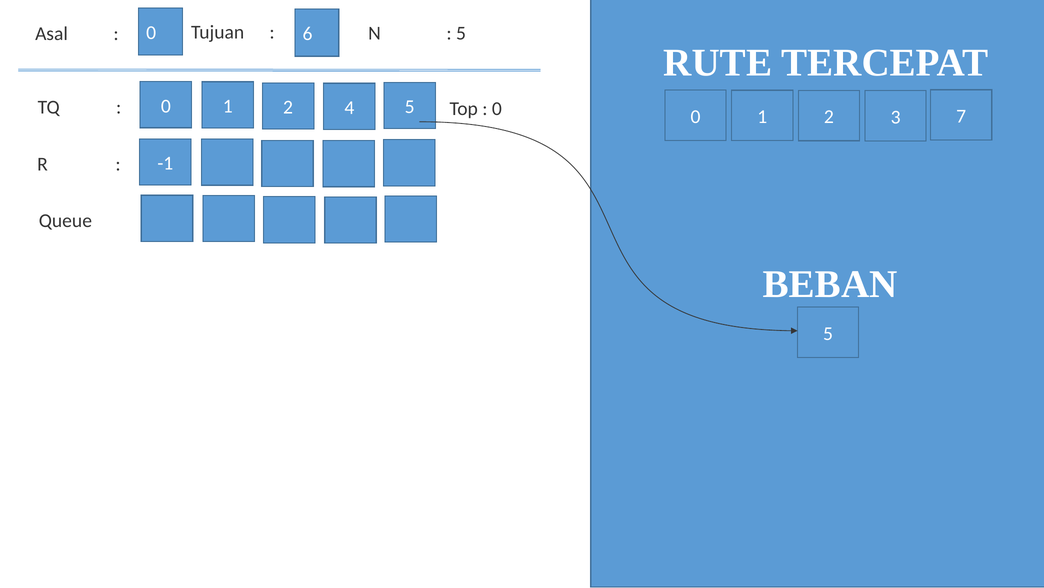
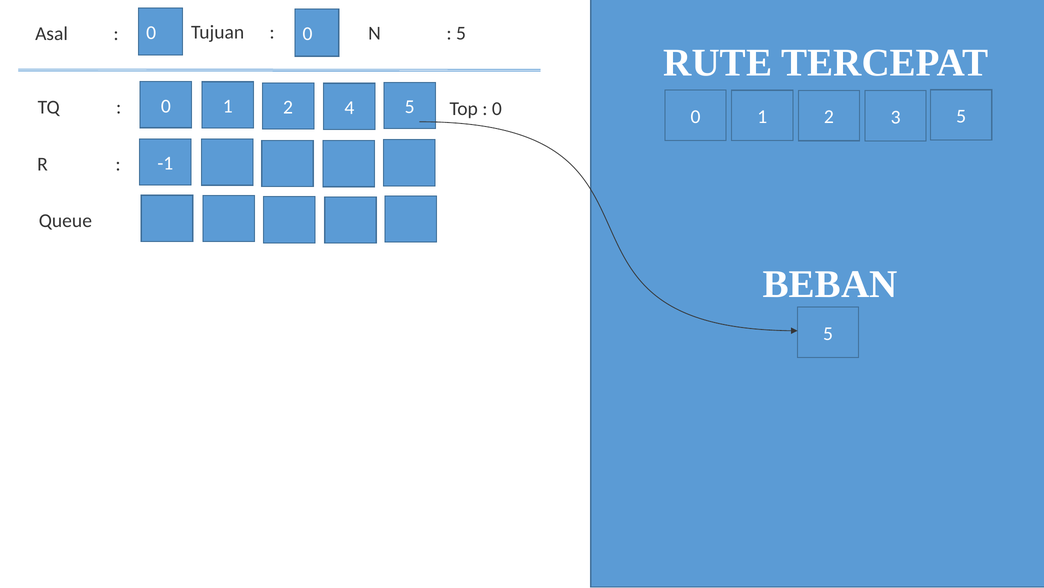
0 6: 6 -> 0
3 7: 7 -> 5
